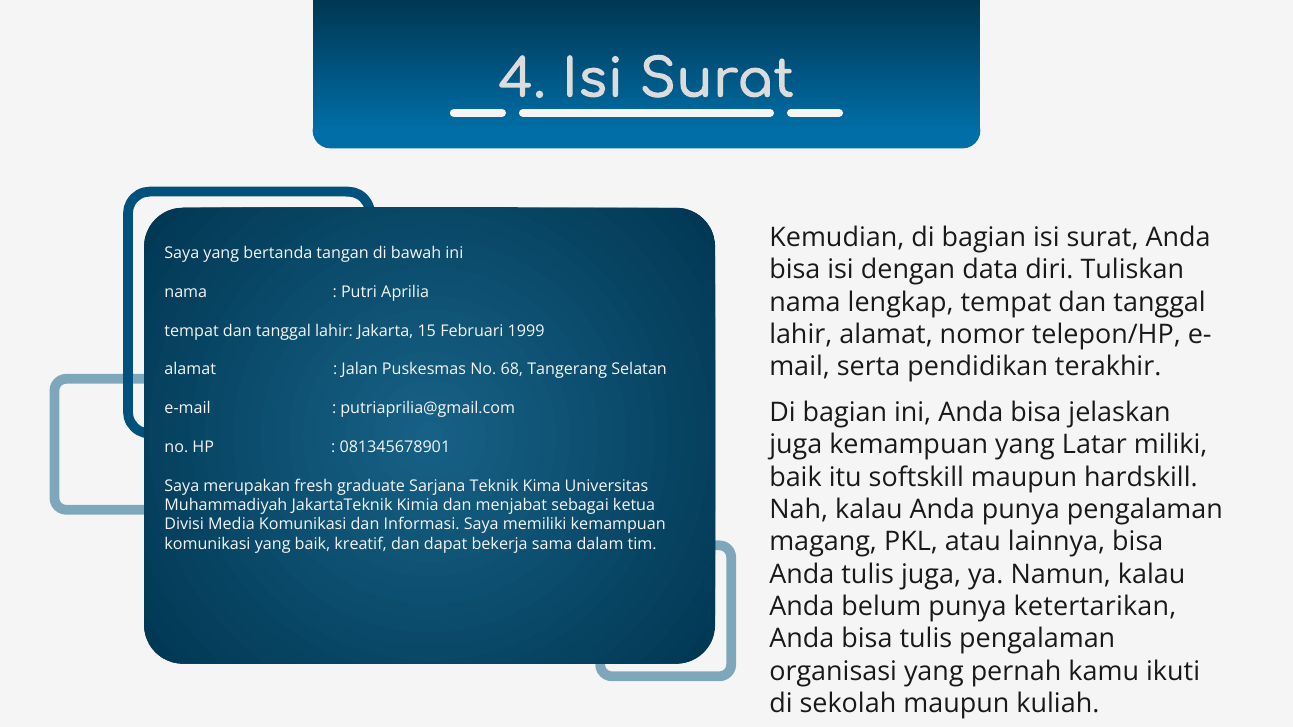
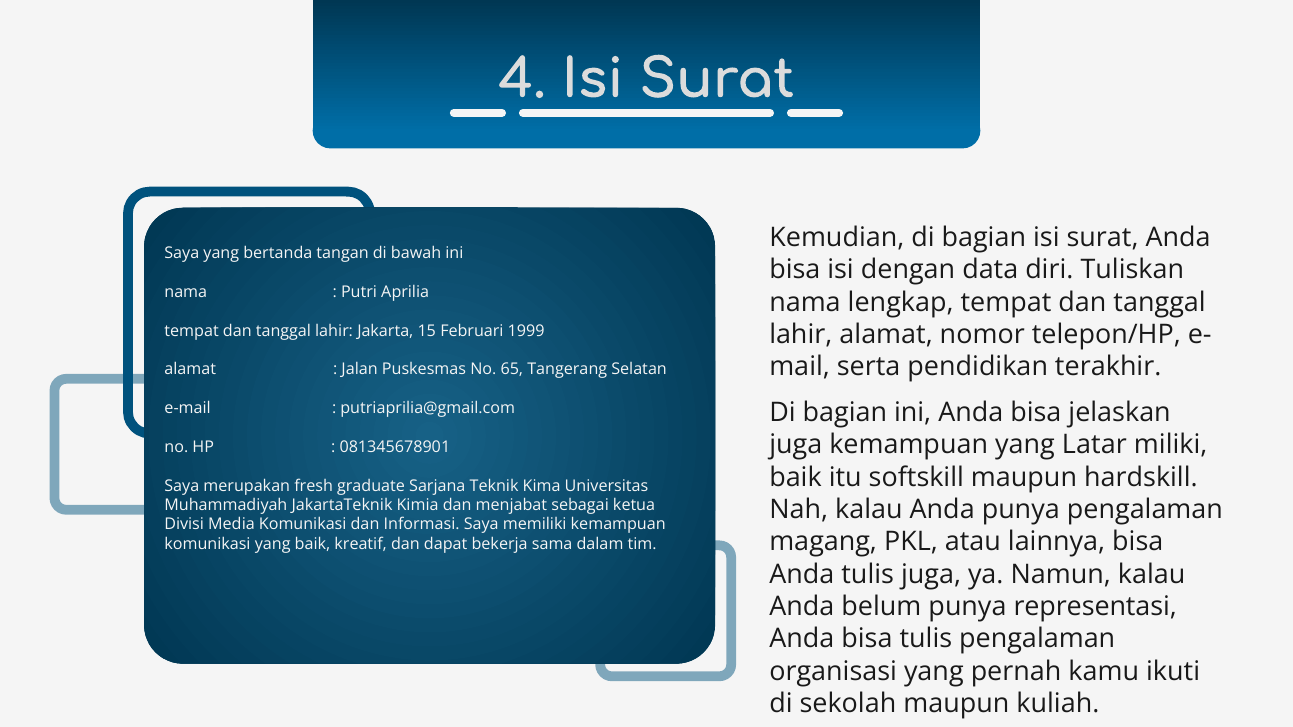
68: 68 -> 65
ketertarikan: ketertarikan -> representasi
